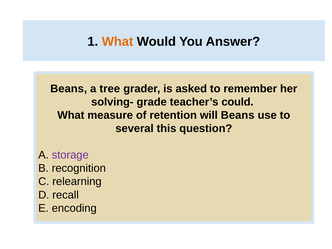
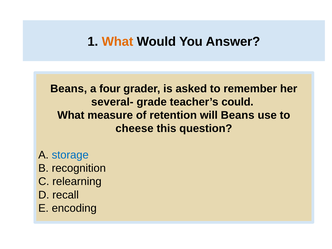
tree: tree -> four
solving-: solving- -> several-
several: several -> cheese
storage colour: purple -> blue
